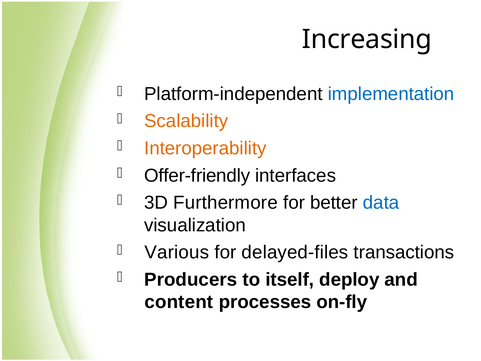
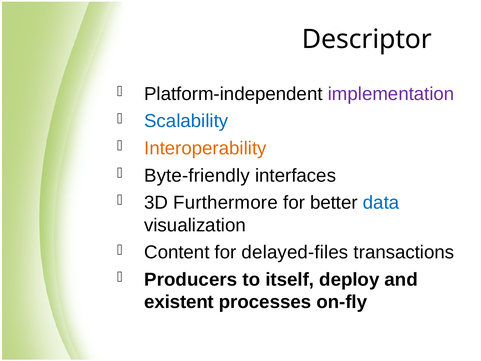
Increasing: Increasing -> Descriptor
implementation colour: blue -> purple
Scalability colour: orange -> blue
Offer-friendly: Offer-friendly -> Byte-friendly
Various: Various -> Content
content: content -> existent
